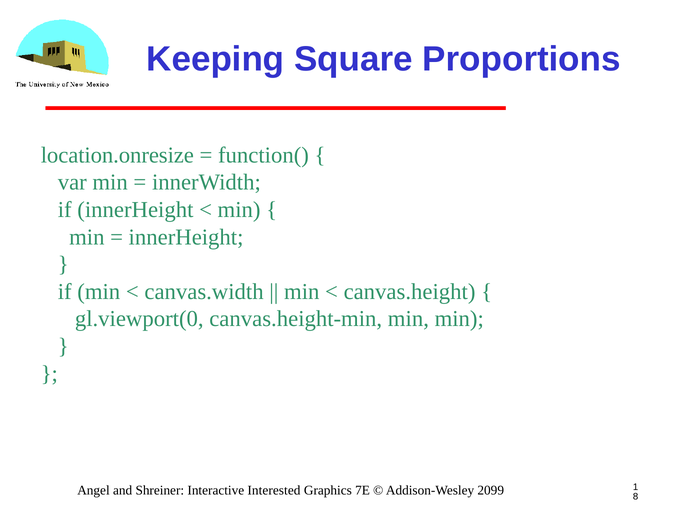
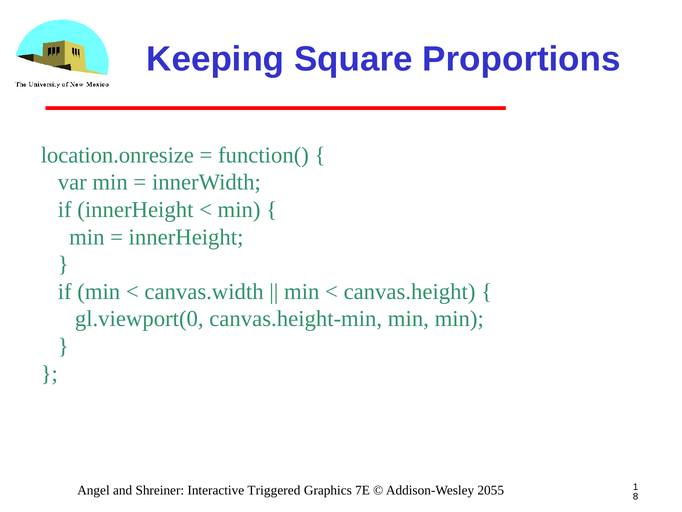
Interested: Interested -> Triggered
2099: 2099 -> 2055
